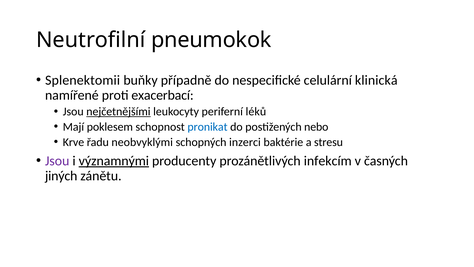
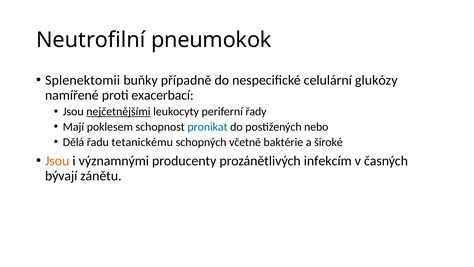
klinická: klinická -> glukózy
léků: léků -> řady
Krve: Krve -> Dělá
neobvyklými: neobvyklými -> tetanickému
inzerci: inzerci -> včetně
stresu: stresu -> široké
Jsou at (57, 161) colour: purple -> orange
významnými underline: present -> none
jiných: jiných -> bývají
